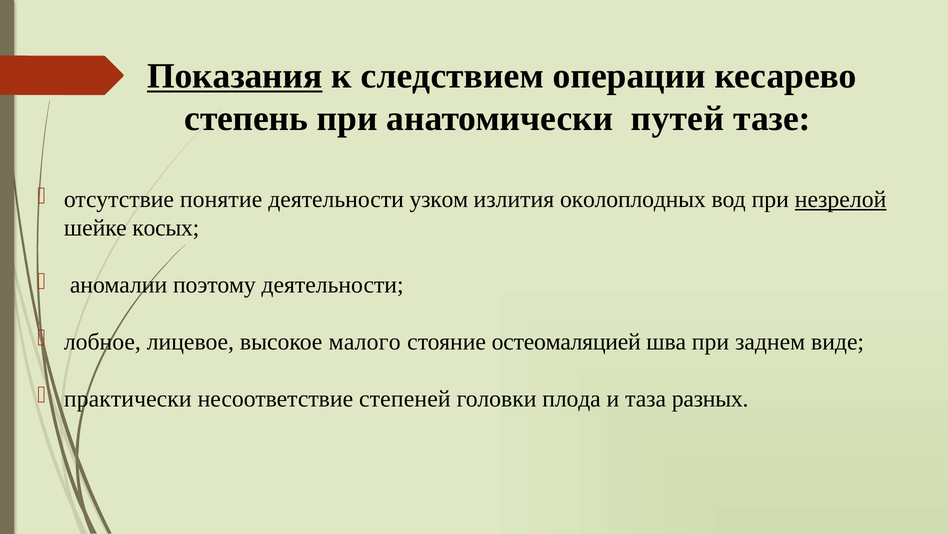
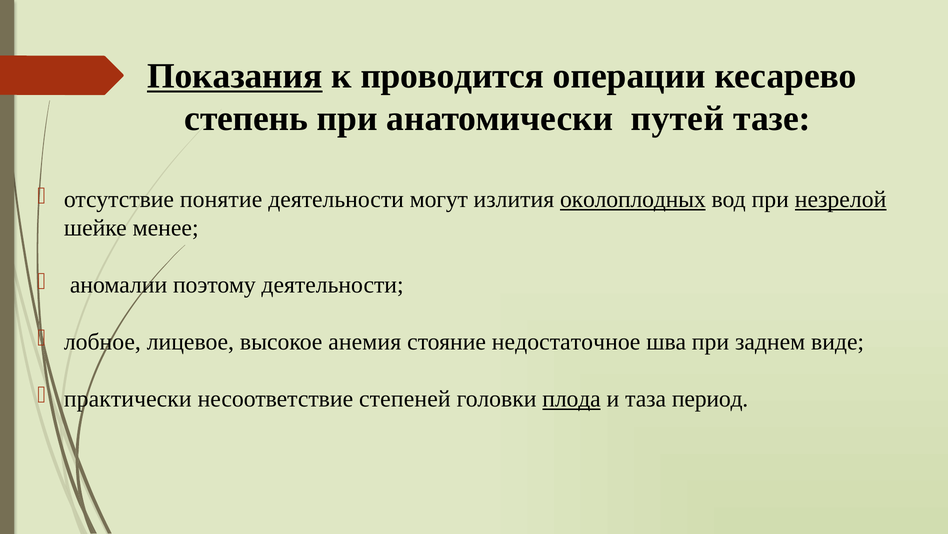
следствием: следствием -> проводится
узком: узком -> могут
околоплодных underline: none -> present
косых: косых -> менее
малого: малого -> анемия
остеомаляцией: остеомаляцией -> недостаточное
плода underline: none -> present
разных: разных -> период
